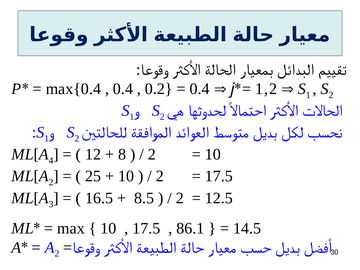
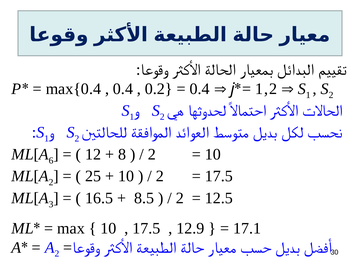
4: 4 -> 6
86.1: 86.1 -> 12.9
14.5: 14.5 -> 17.1
